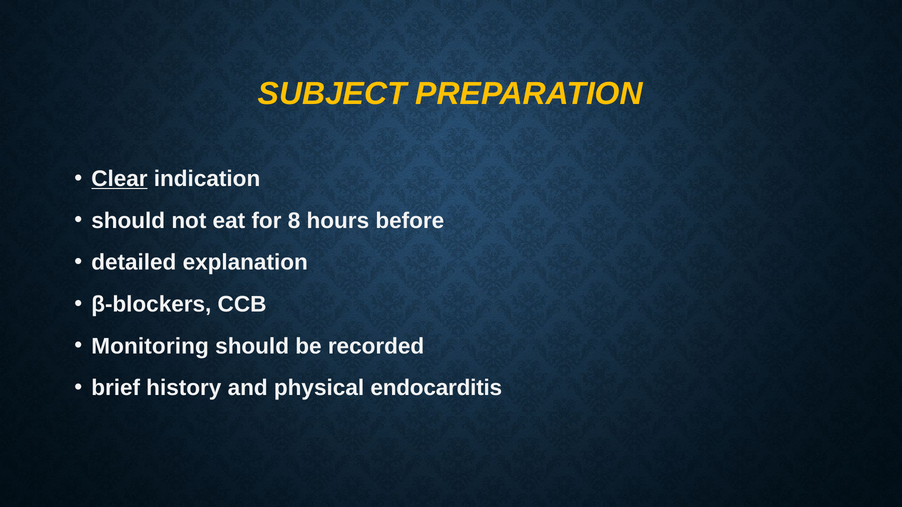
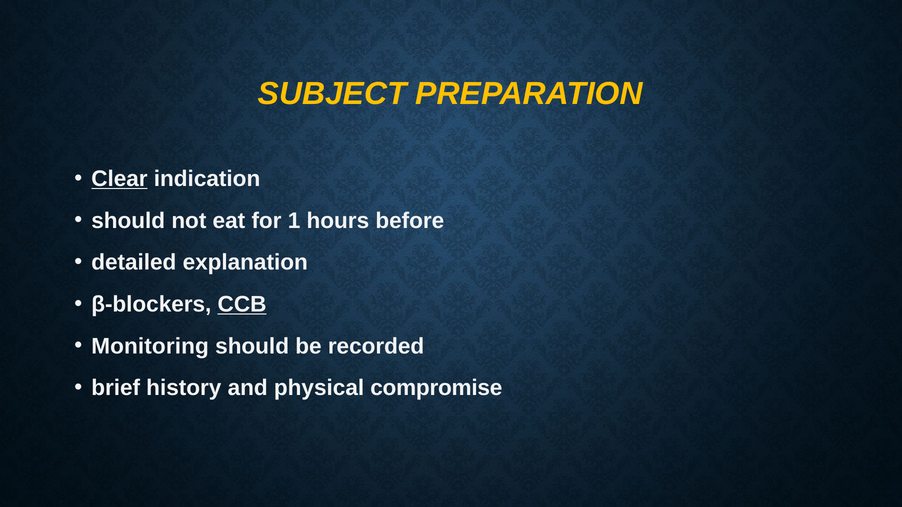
8: 8 -> 1
CCB underline: none -> present
endocarditis: endocarditis -> compromise
